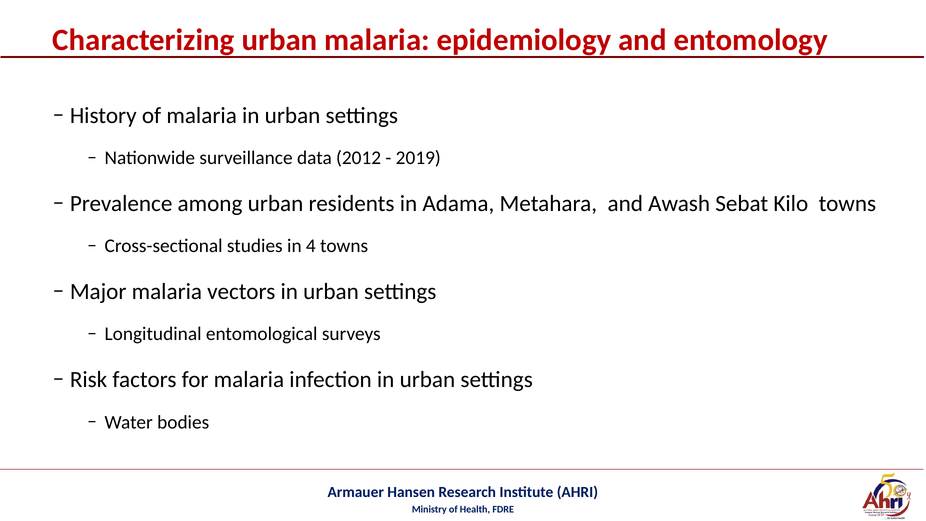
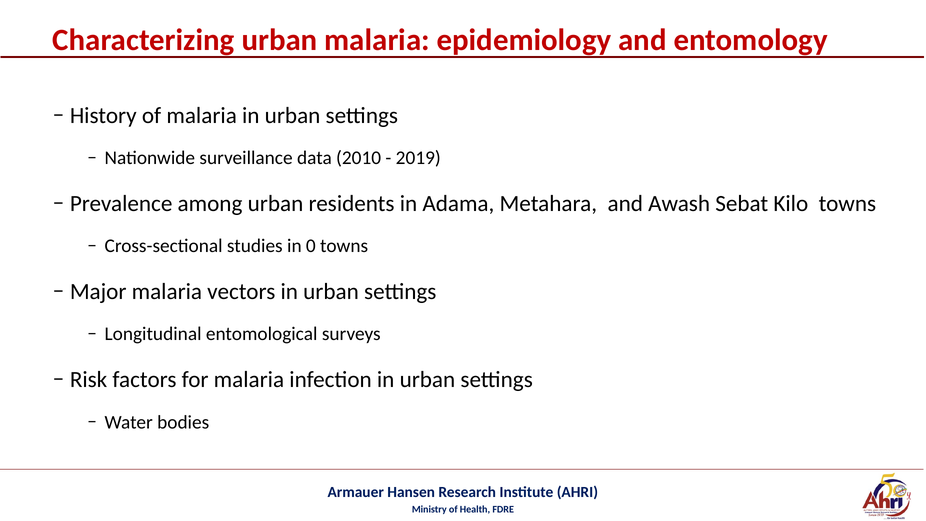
2012: 2012 -> 2010
4: 4 -> 0
